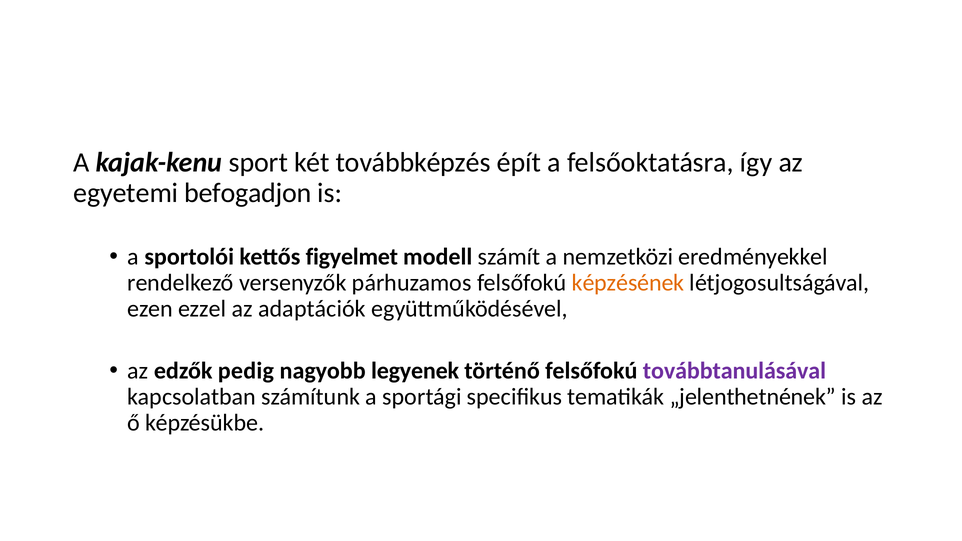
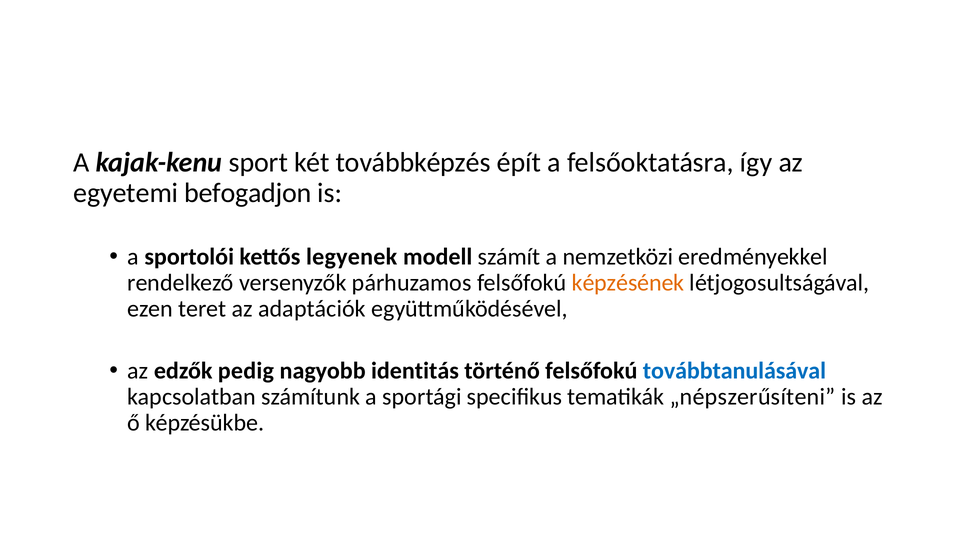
figyelmet: figyelmet -> legyenek
ezzel: ezzel -> teret
legyenek: legyenek -> identitás
továbbtanulásával colour: purple -> blue
„jelenthetnének: „jelenthetnének -> „népszerűsíteni
